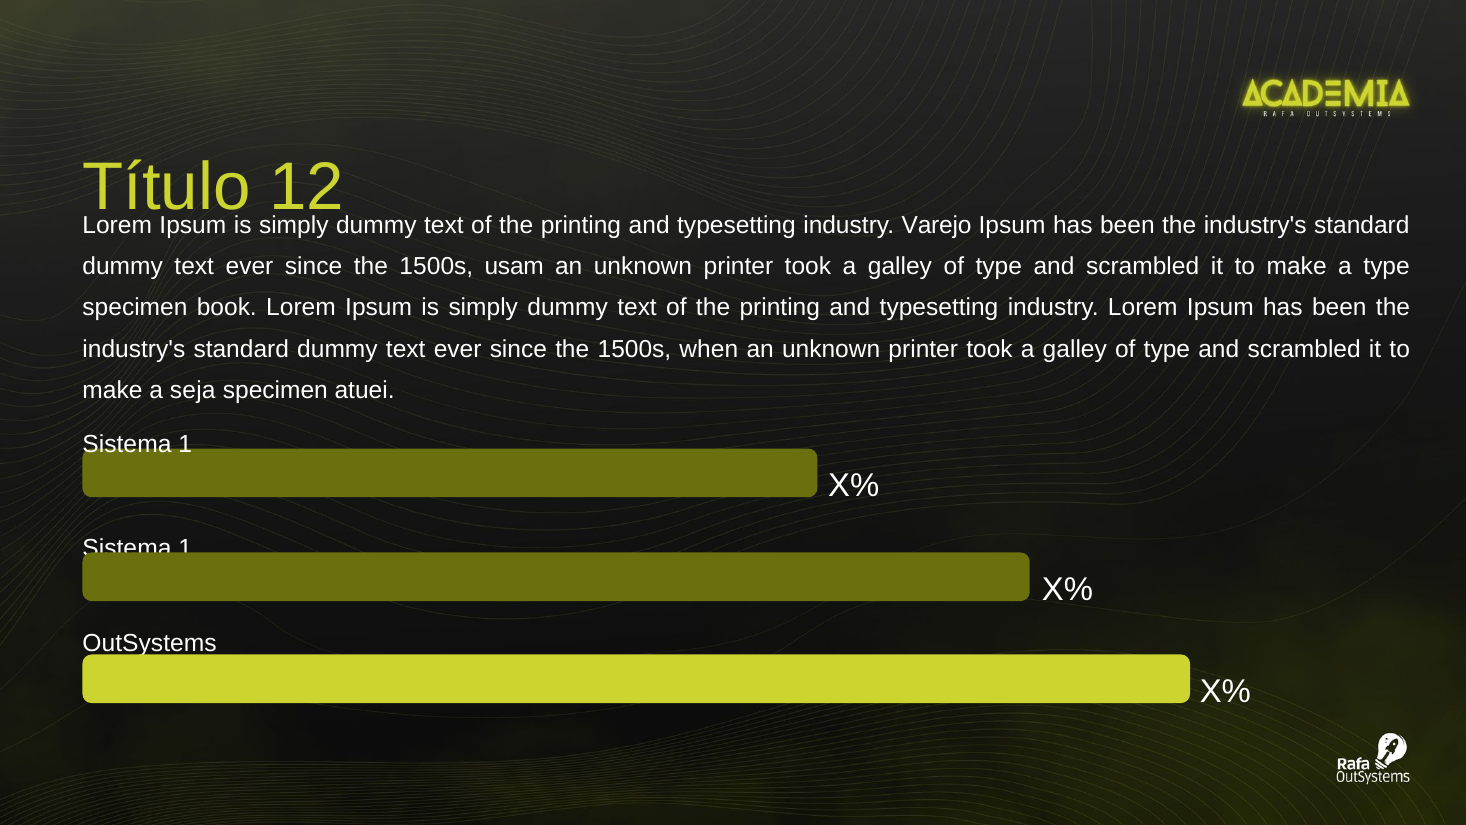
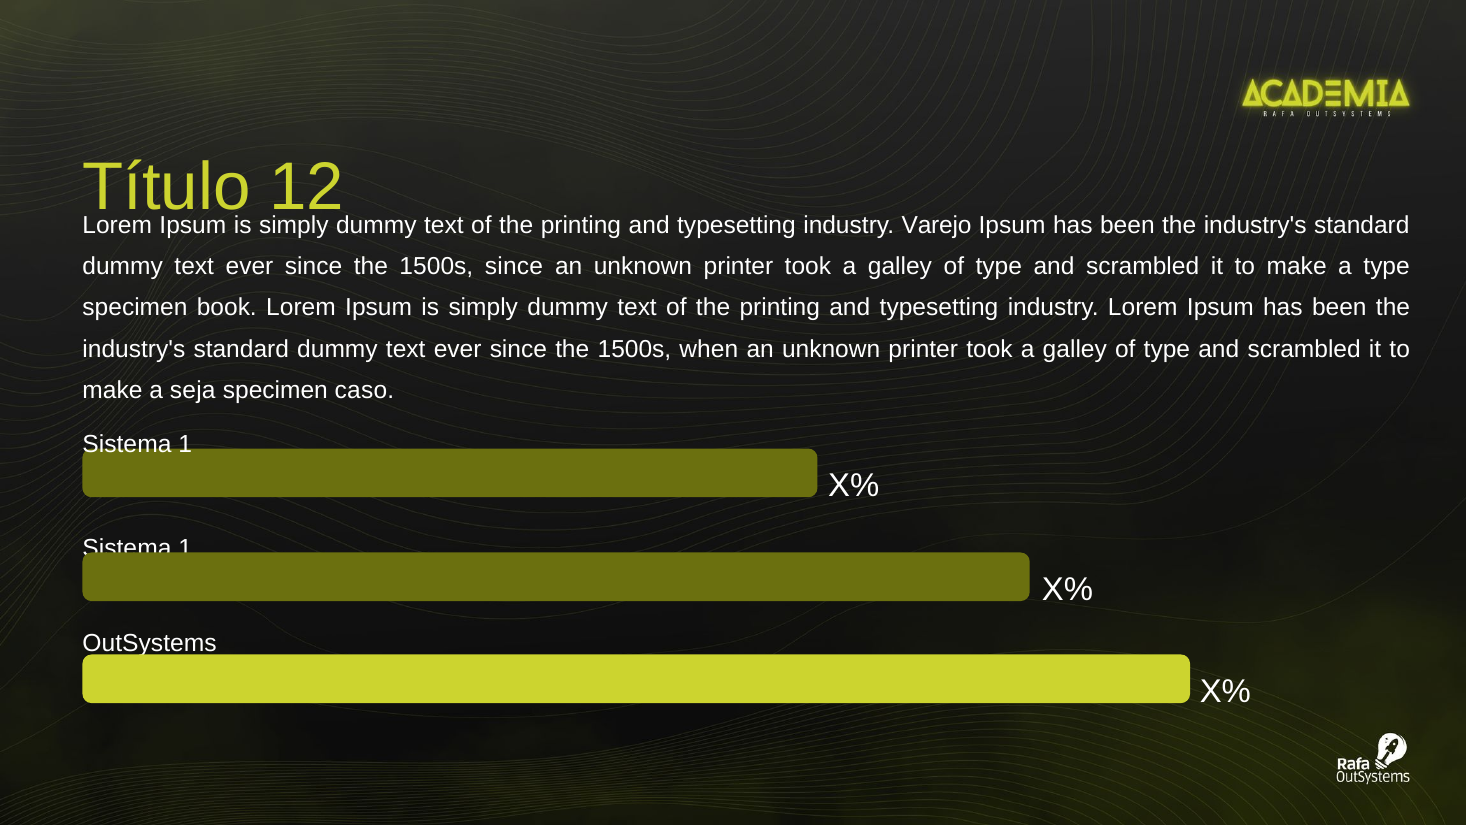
1500s usam: usam -> since
atuei: atuei -> caso
